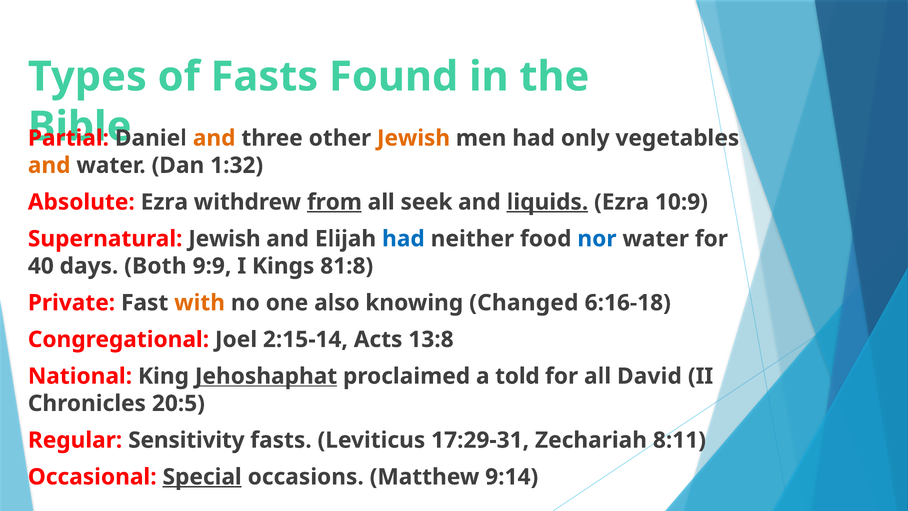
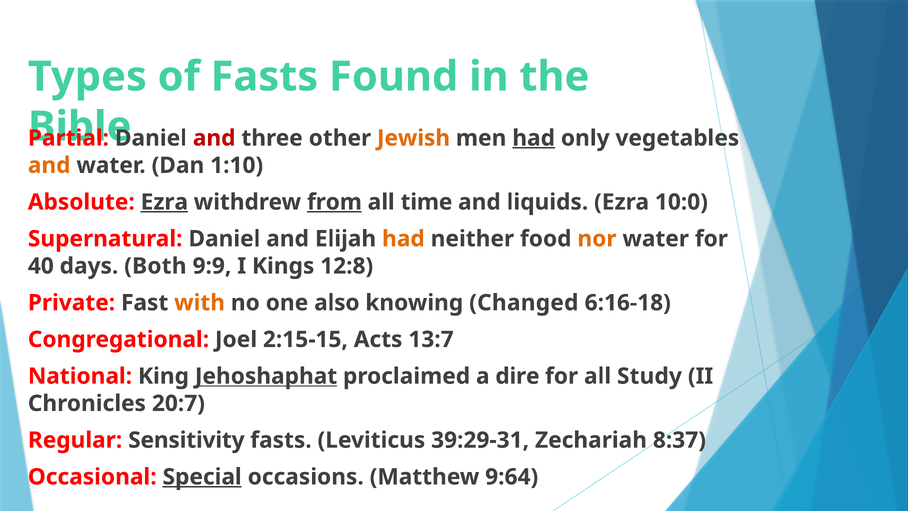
and at (214, 138) colour: orange -> red
had at (534, 138) underline: none -> present
1:32: 1:32 -> 1:10
Ezra at (164, 202) underline: none -> present
seek: seek -> time
liquids underline: present -> none
10:9: 10:9 -> 10:0
Supernatural Jewish: Jewish -> Daniel
had at (403, 239) colour: blue -> orange
nor colour: blue -> orange
81:8: 81:8 -> 12:8
2:15-14: 2:15-14 -> 2:15-15
13:8: 13:8 -> 13:7
told: told -> dire
David: David -> Study
20:5: 20:5 -> 20:7
17:29-31: 17:29-31 -> 39:29-31
8:11: 8:11 -> 8:37
9:14: 9:14 -> 9:64
